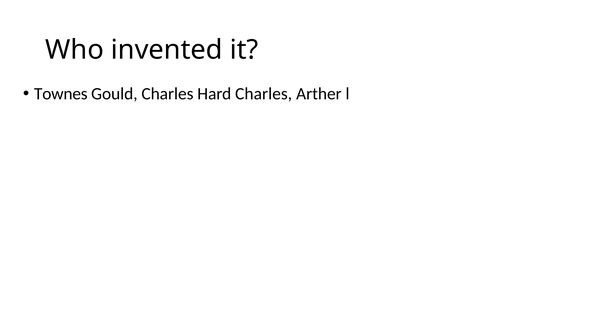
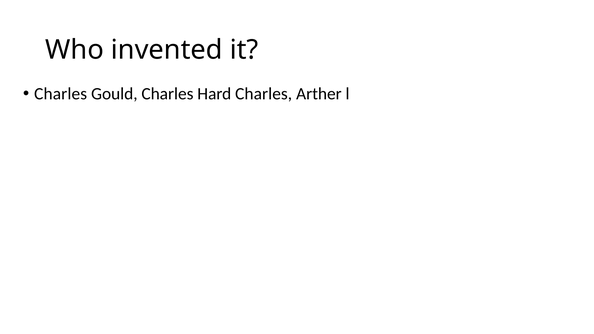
Townes at (61, 94): Townes -> Charles
